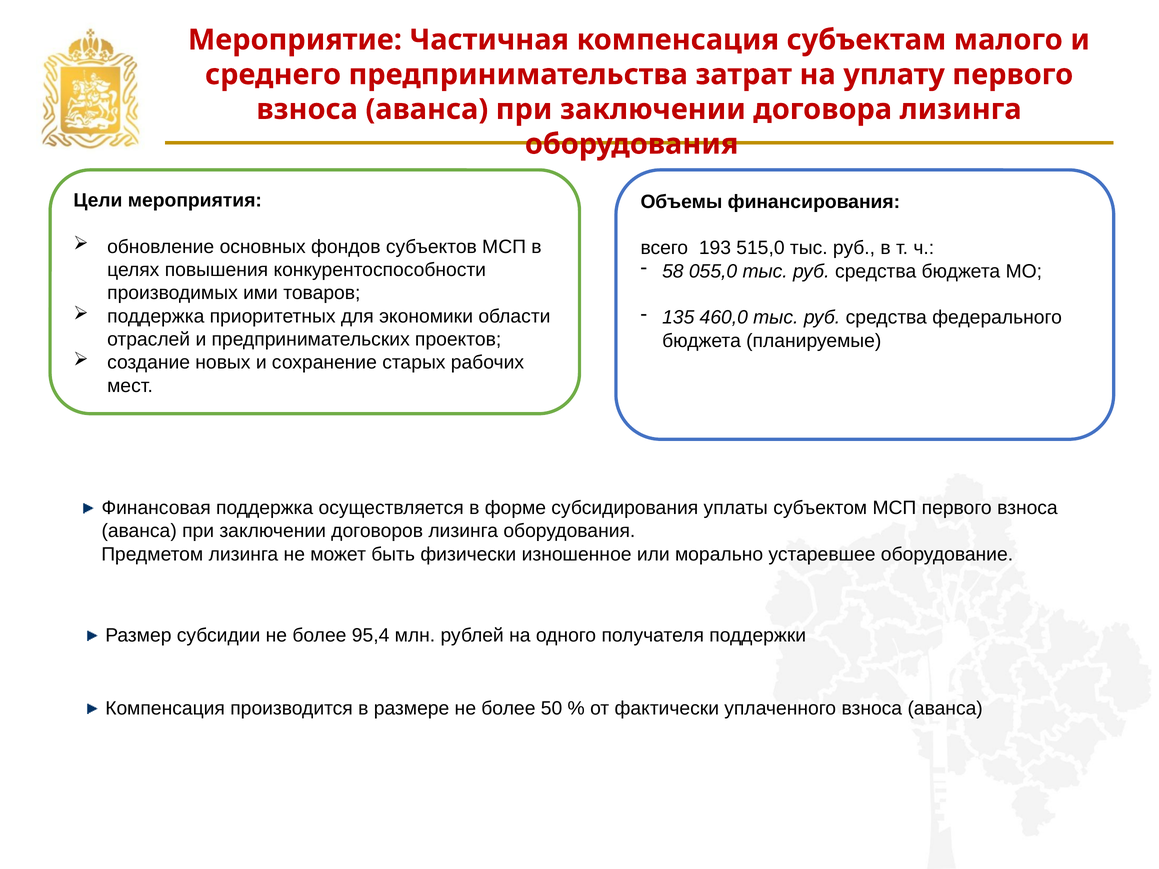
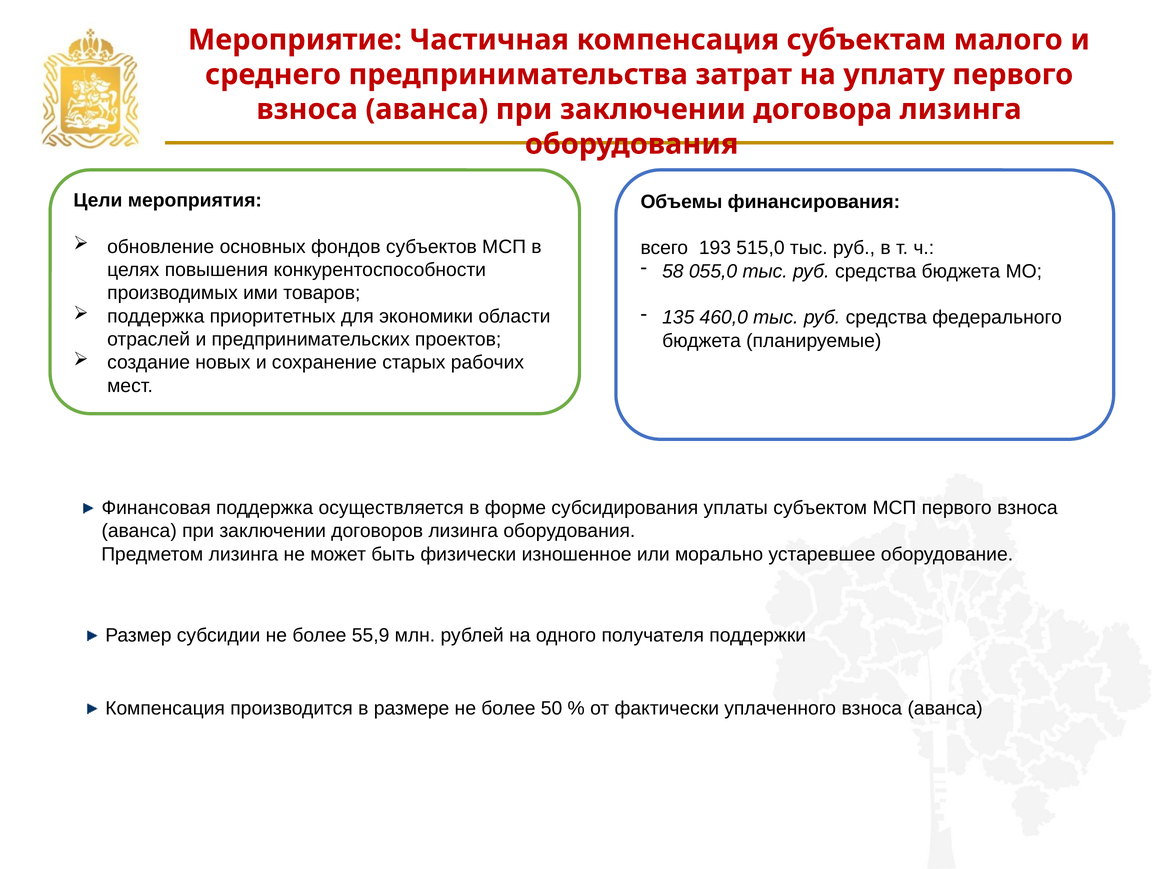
95,4: 95,4 -> 55,9
